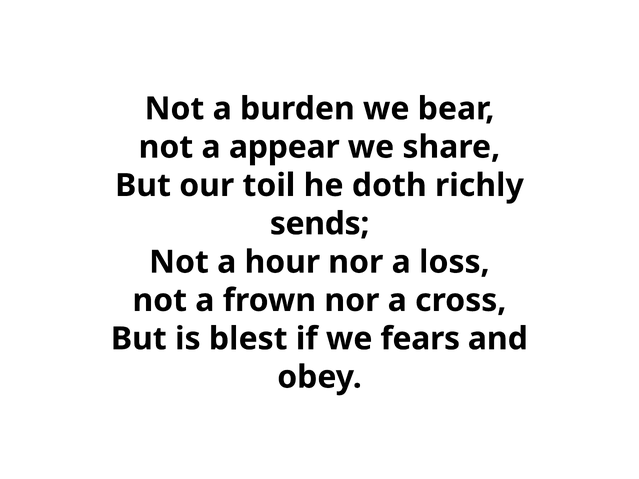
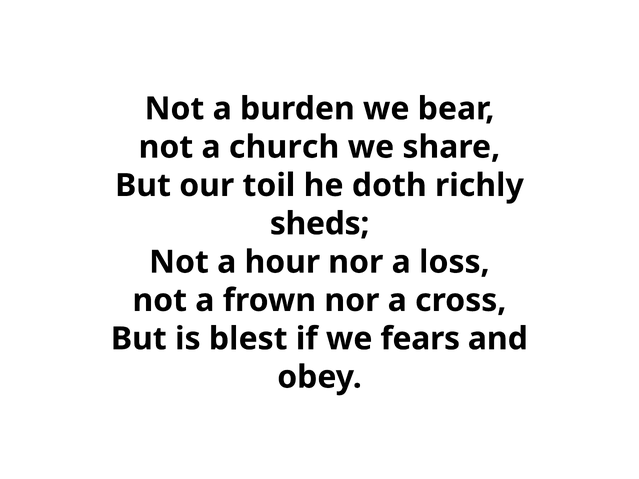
appear: appear -> church
sends: sends -> sheds
